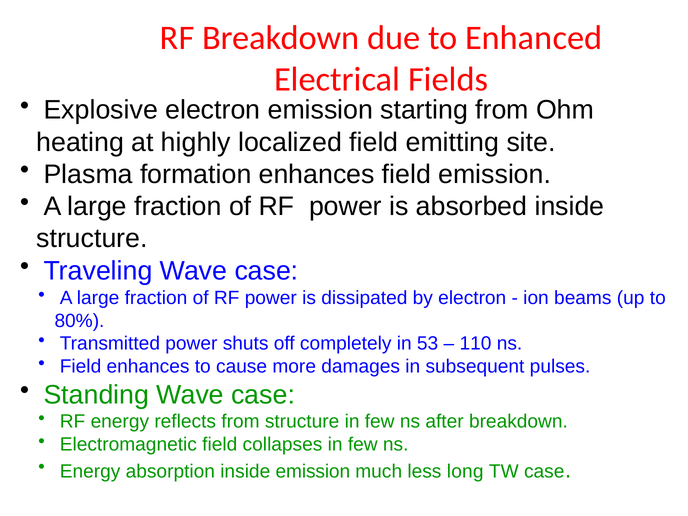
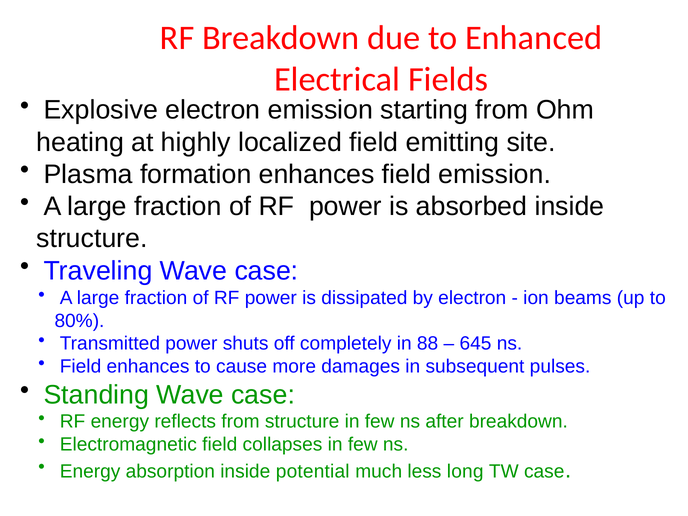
53: 53 -> 88
110: 110 -> 645
inside emission: emission -> potential
